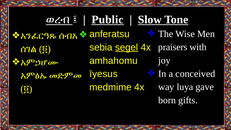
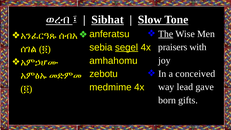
Public: Public -> Sibhat
The underline: none -> present
īyesus: īyesus -> zebotu
luya: luya -> lead
